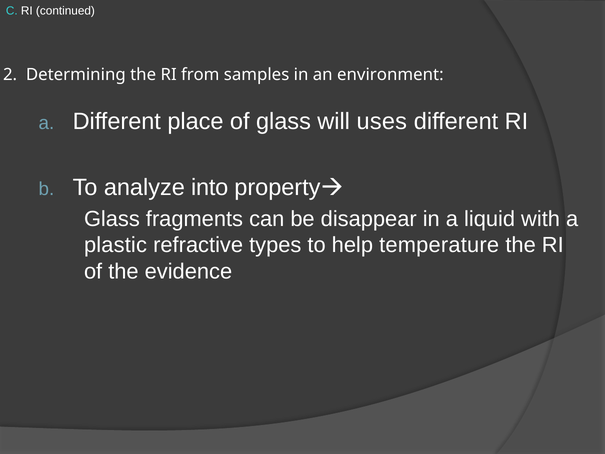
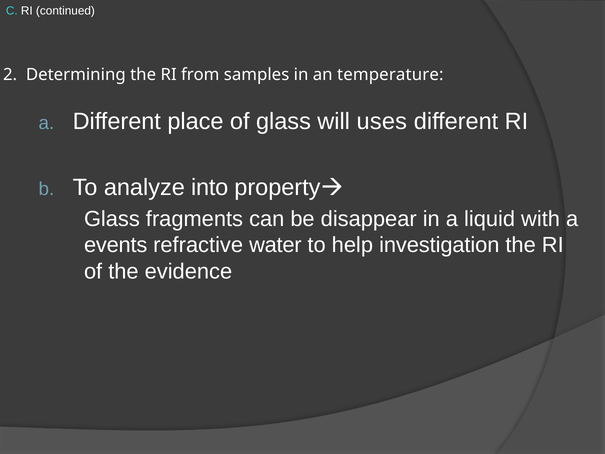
environment: environment -> temperature
plastic: plastic -> events
types: types -> water
temperature: temperature -> investigation
